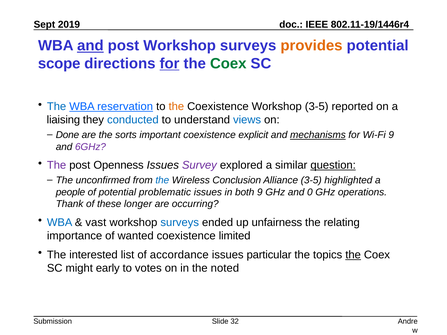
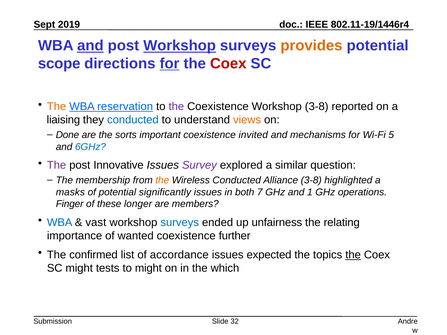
Workshop at (180, 46) underline: none -> present
Coex at (228, 64) colour: green -> red
The at (57, 107) colour: blue -> orange
the at (176, 107) colour: orange -> purple
Workshop 3-5: 3-5 -> 3-8
views colour: blue -> orange
explicit: explicit -> invited
mechanisms underline: present -> none
Wi-Fi 9: 9 -> 5
6GHz colour: purple -> blue
Openness: Openness -> Innovative
question underline: present -> none
unconfirmed: unconfirmed -> membership
the at (162, 180) colour: blue -> orange
Wireless Conclusion: Conclusion -> Conducted
Alliance 3-5: 3-5 -> 3-8
people: people -> masks
problematic: problematic -> significantly
both 9: 9 -> 7
0: 0 -> 1
Thank: Thank -> Finger
occurring: occurring -> members
limited: limited -> further
interested: interested -> confirmed
particular: particular -> expected
early: early -> tests
to votes: votes -> might
noted: noted -> which
